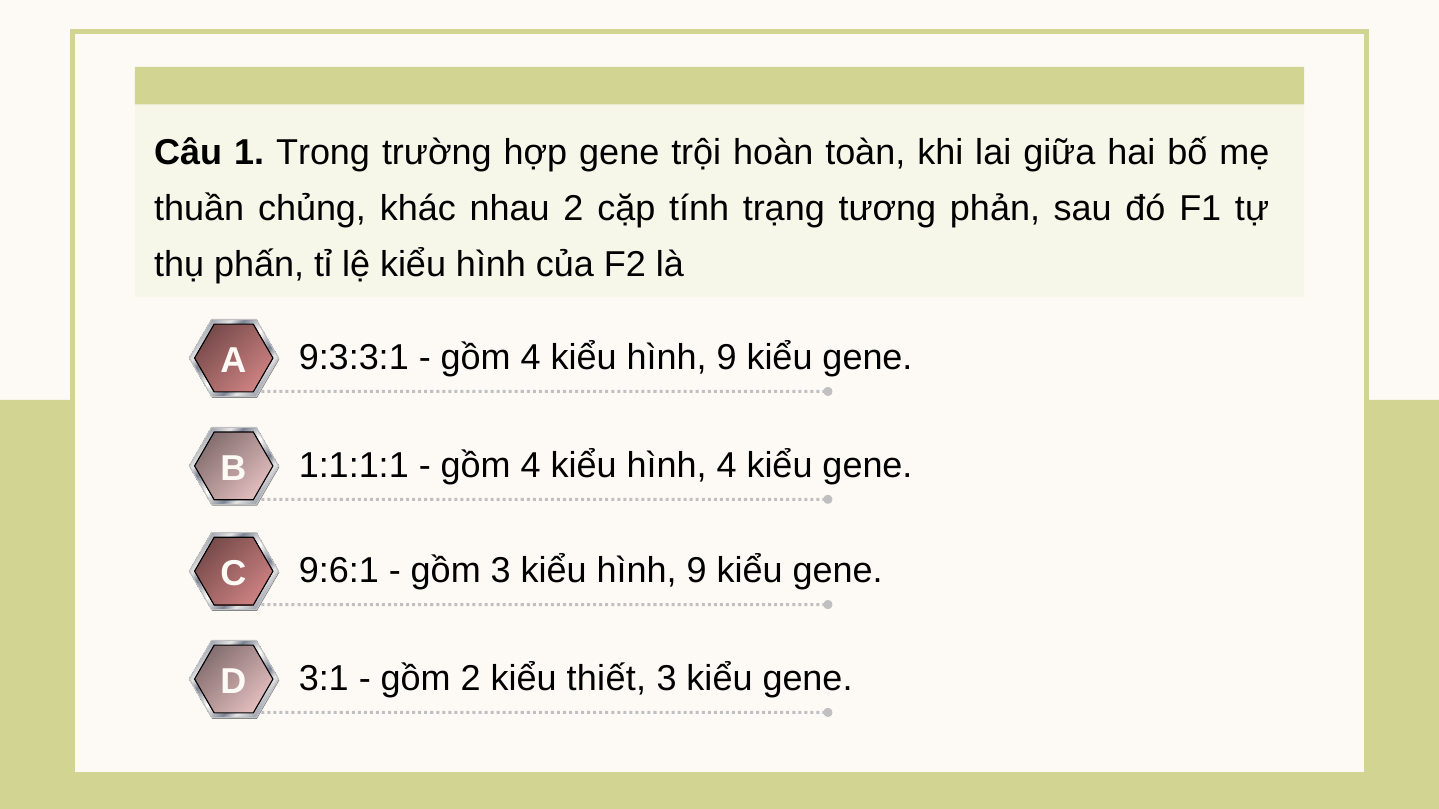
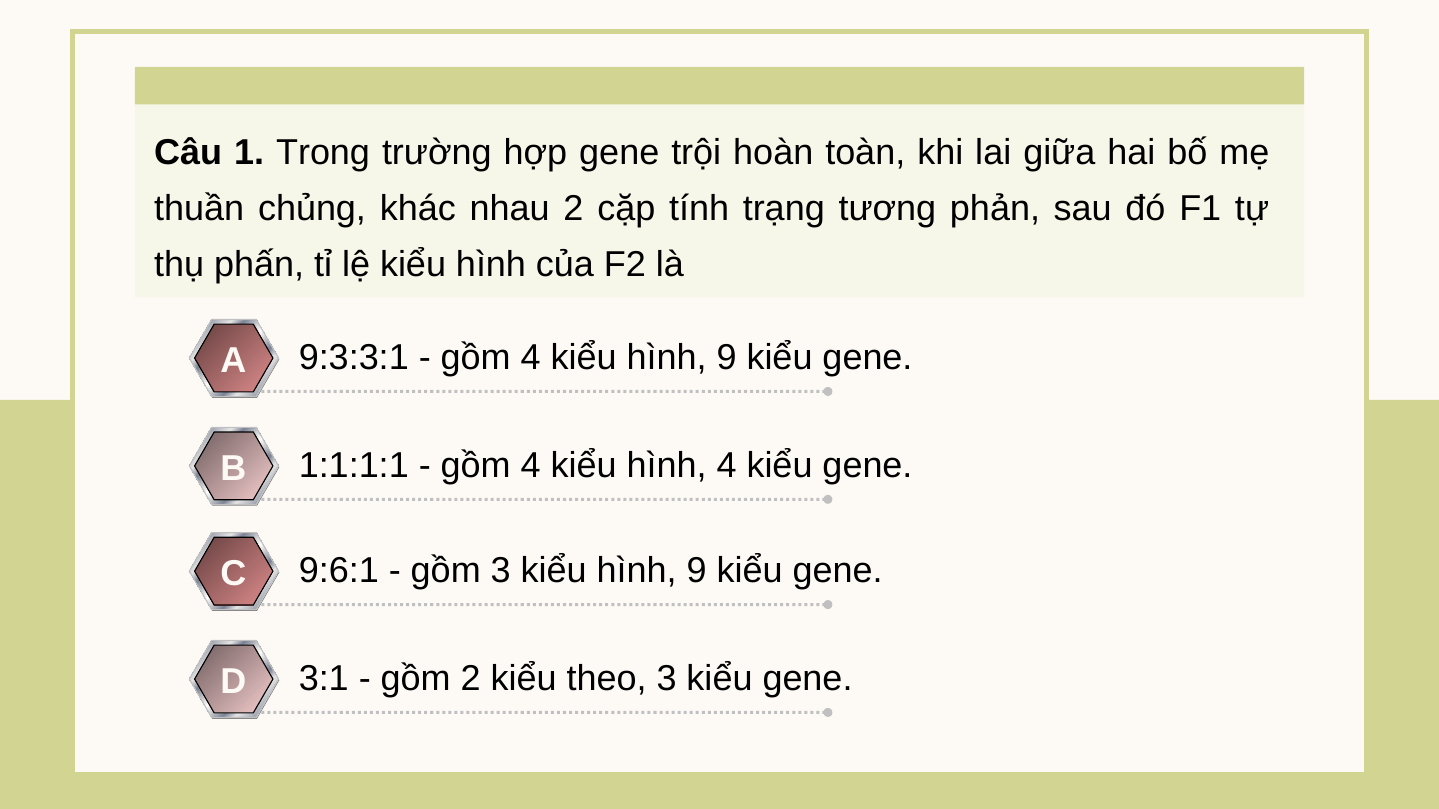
thiết: thiết -> theo
